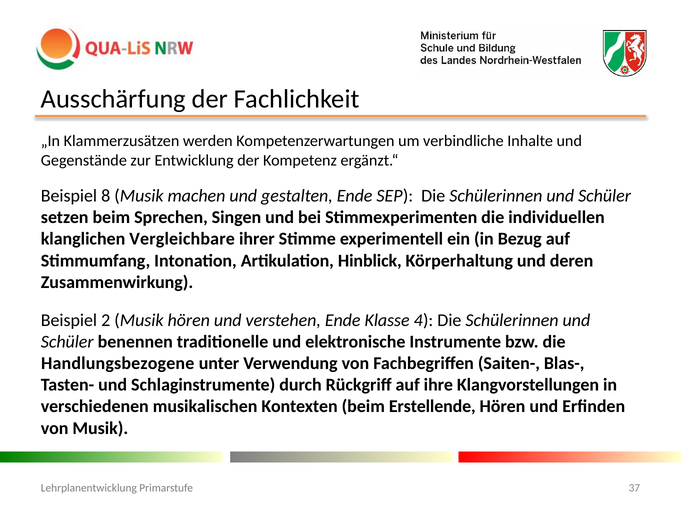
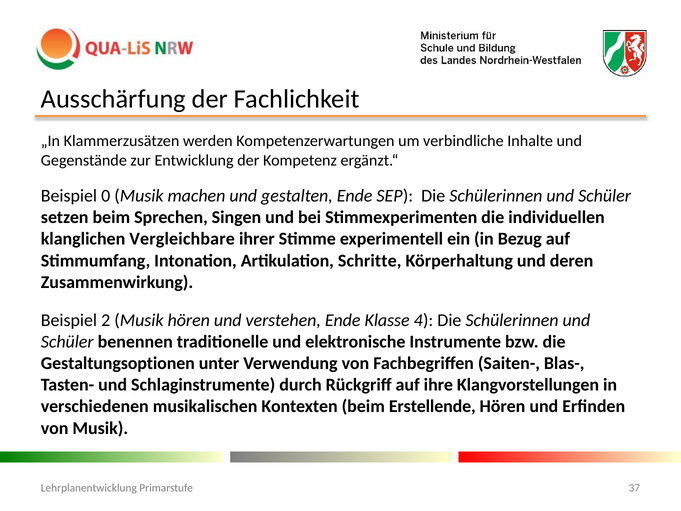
8: 8 -> 0
Hinblick: Hinblick -> Schritte
Handlungsbezogene: Handlungsbezogene -> Gestaltungsoptionen
